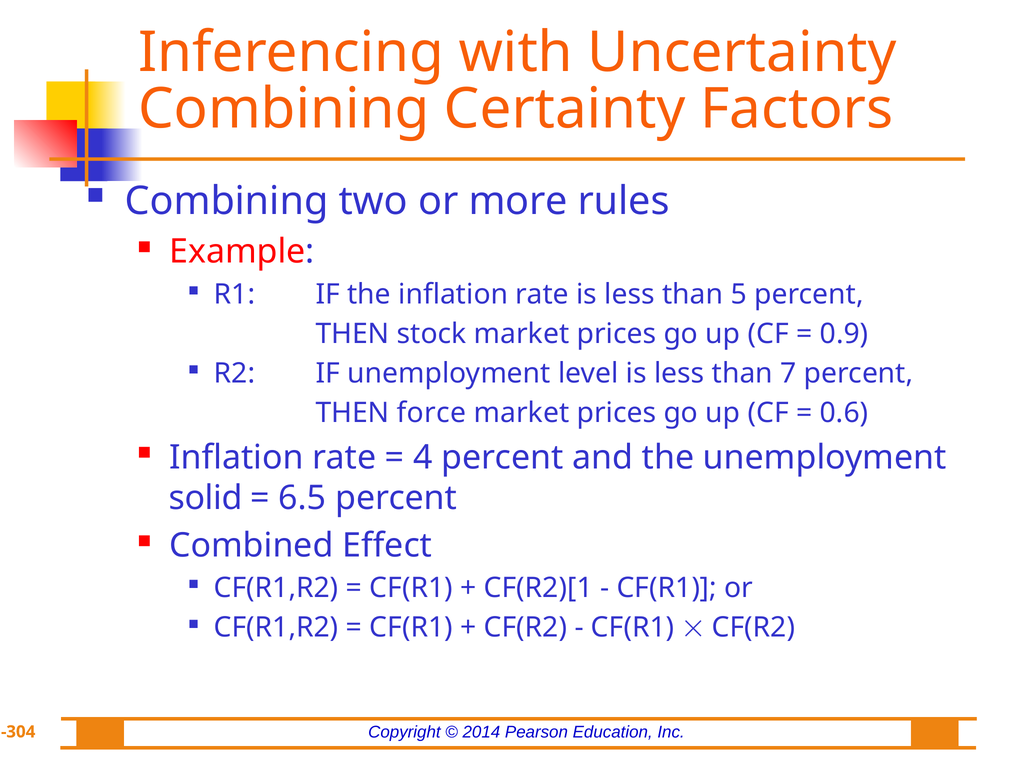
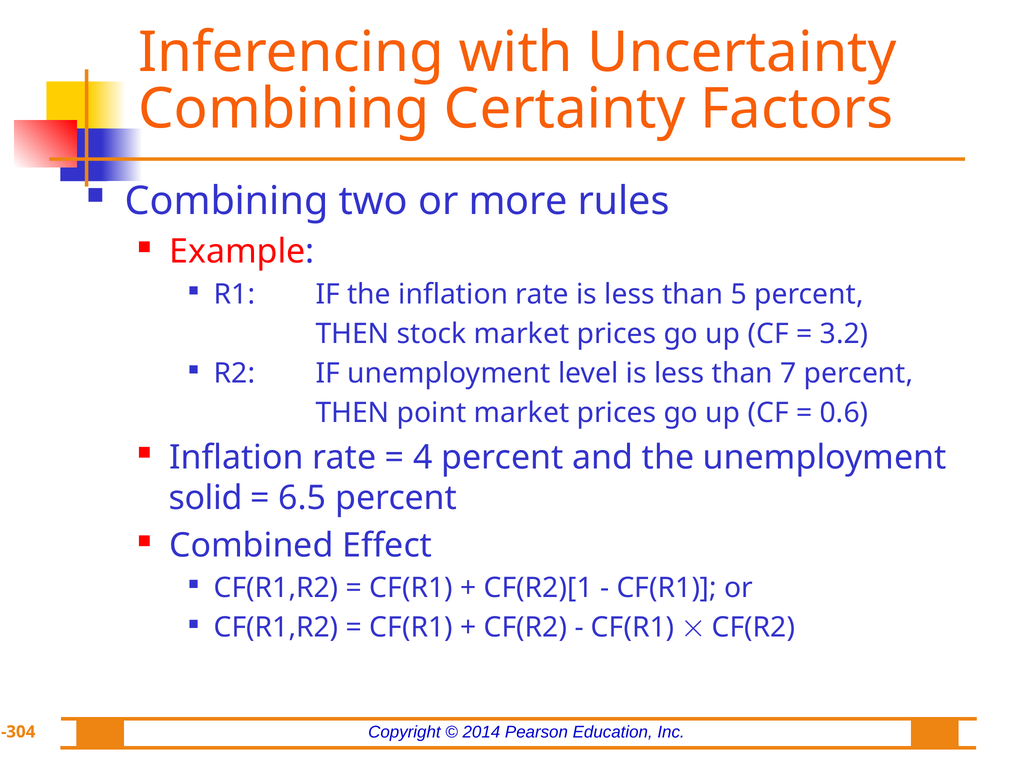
0.9: 0.9 -> 3.2
force: force -> point
